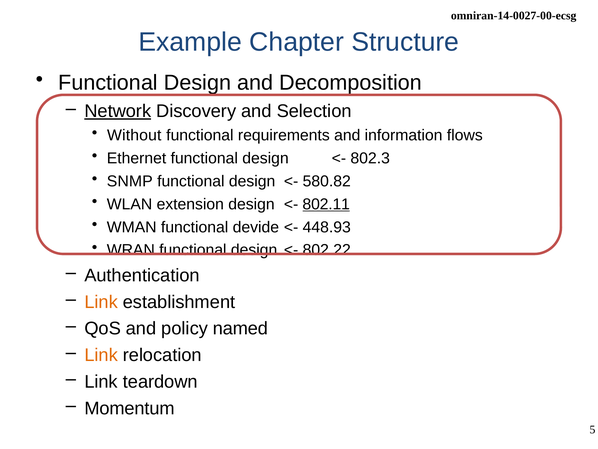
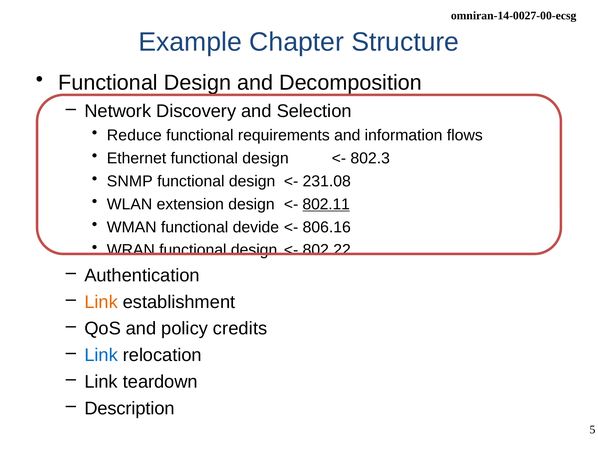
Network underline: present -> none
Without: Without -> Reduce
580.82: 580.82 -> 231.08
448.93: 448.93 -> 806.16
named: named -> credits
Link at (101, 355) colour: orange -> blue
Momentum: Momentum -> Description
